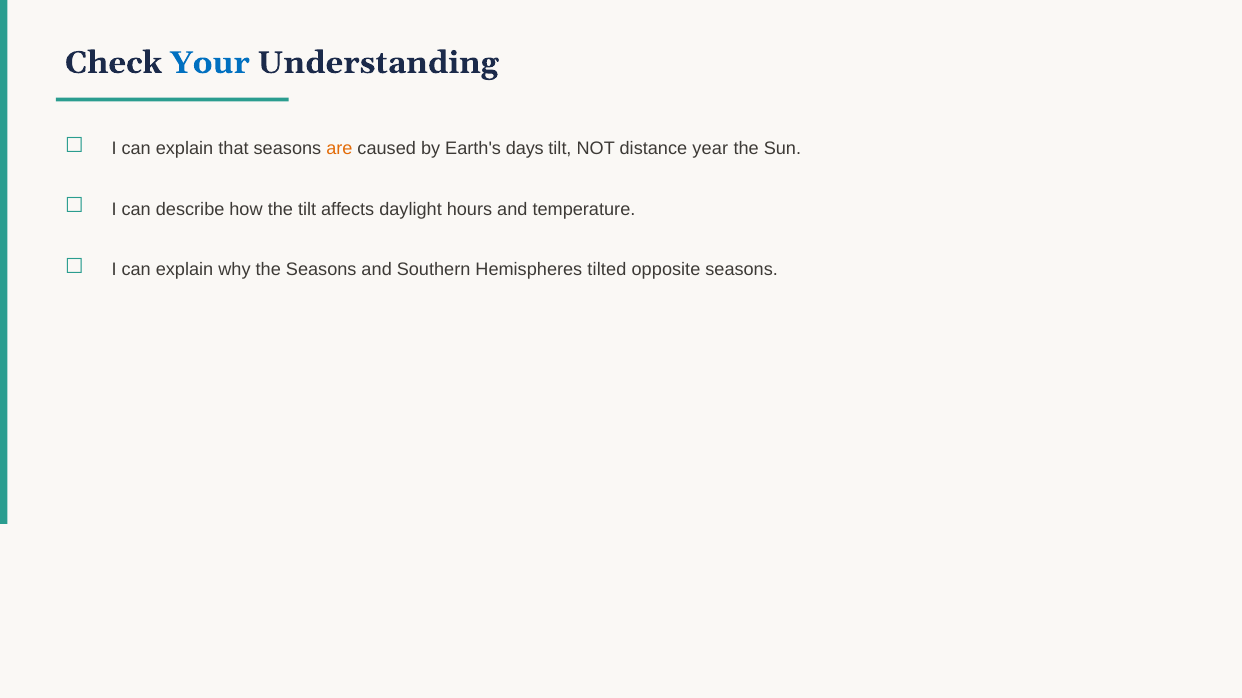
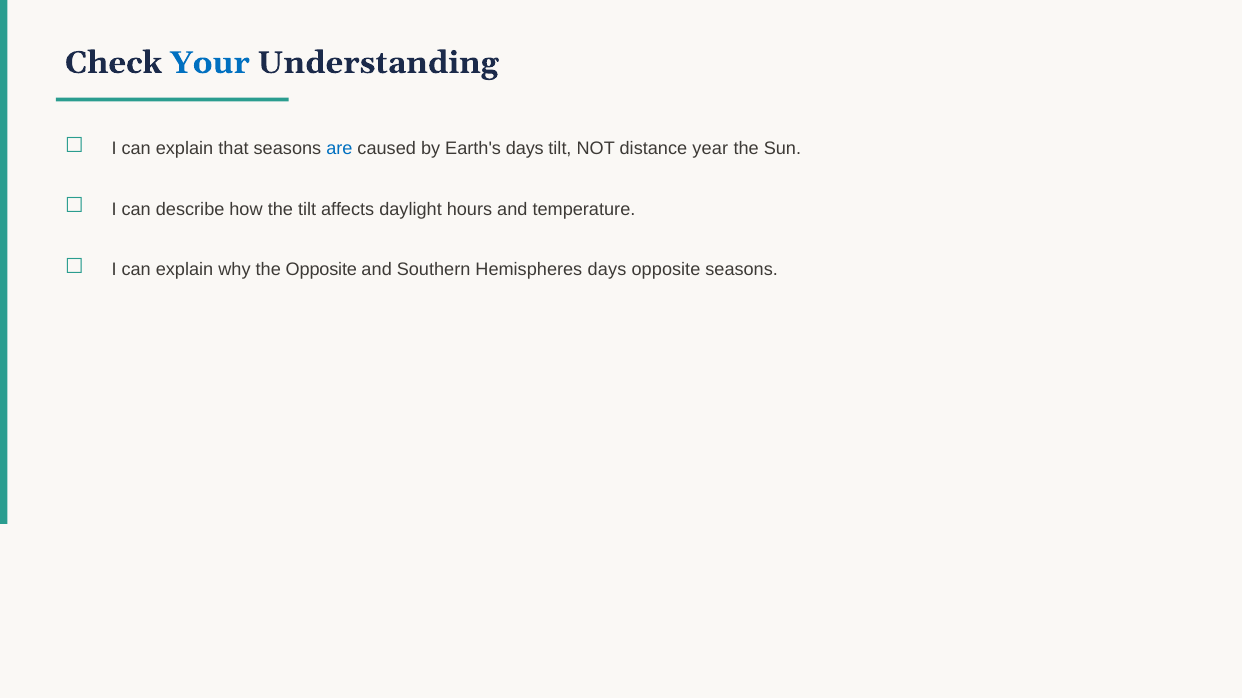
are colour: orange -> blue
the Seasons: Seasons -> Opposite
Hemispheres tilted: tilted -> days
